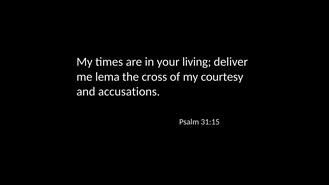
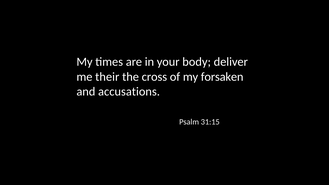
living: living -> body
lema: lema -> their
courtesy: courtesy -> forsaken
